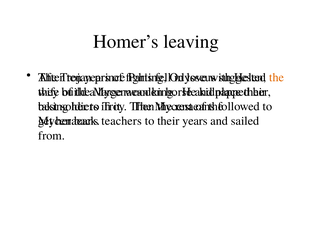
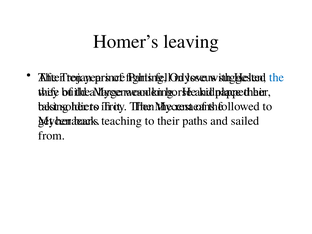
the at (277, 77) colour: orange -> blue
teachers: teachers -> teaching
their years: years -> paths
